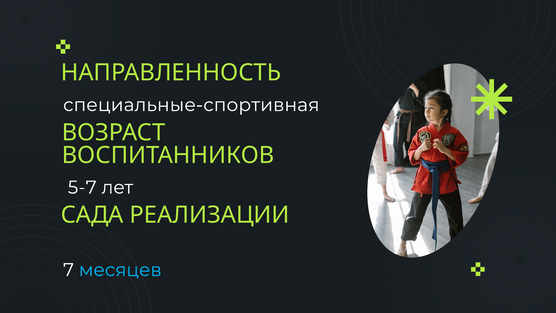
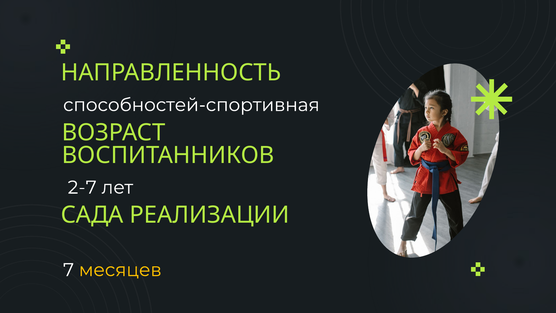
специальные-спортивная: специальные-спортивная -> способностей-спортивная
5-7: 5-7 -> 2-7
месяцев colour: light blue -> yellow
